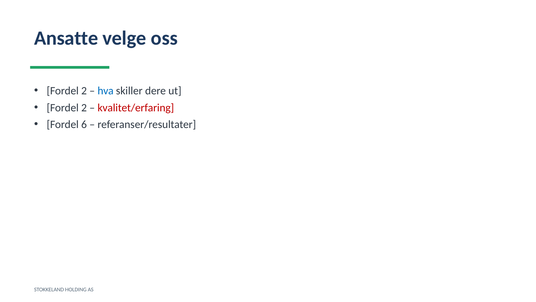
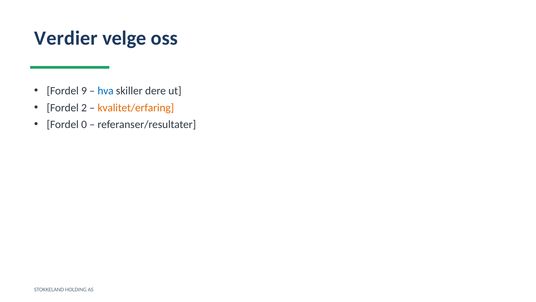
Ansatte: Ansatte -> Verdier
2 at (84, 91): 2 -> 9
kvalitet/erfaring colour: red -> orange
6: 6 -> 0
